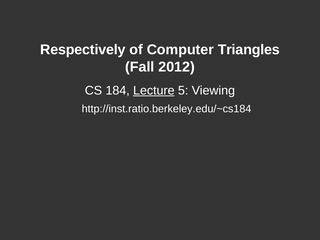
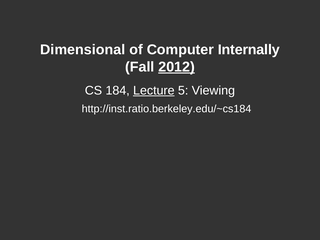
Respectively: Respectively -> Dimensional
Triangles: Triangles -> Internally
2012 underline: none -> present
